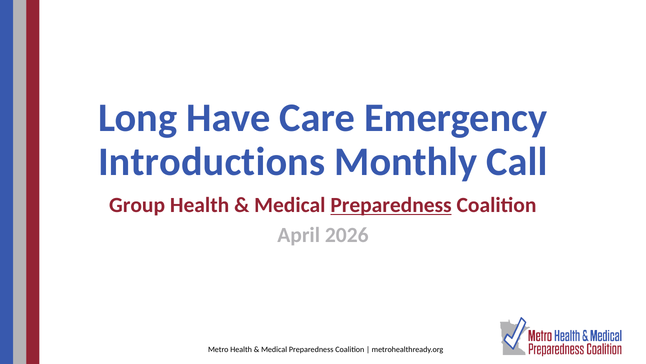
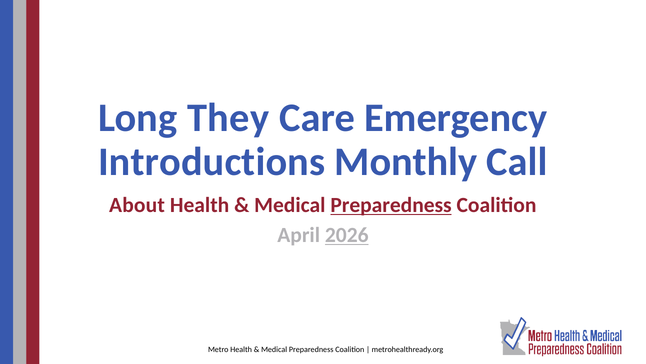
Have: Have -> They
Group: Group -> About
2026 underline: none -> present
